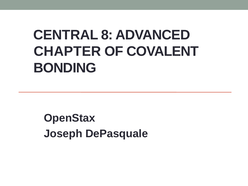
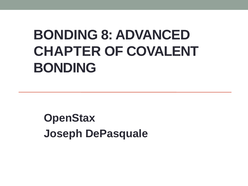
CENTRAL at (66, 35): CENTRAL -> BONDING
